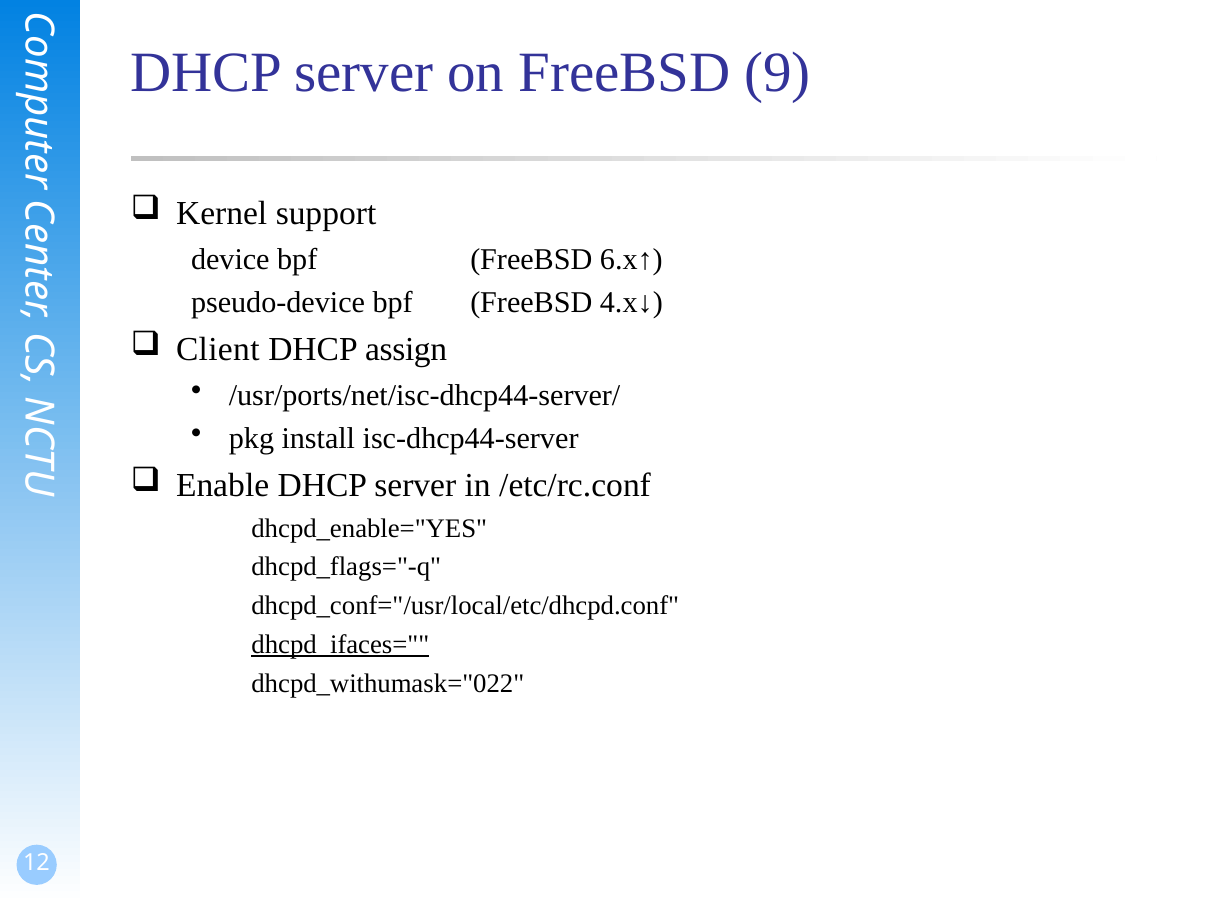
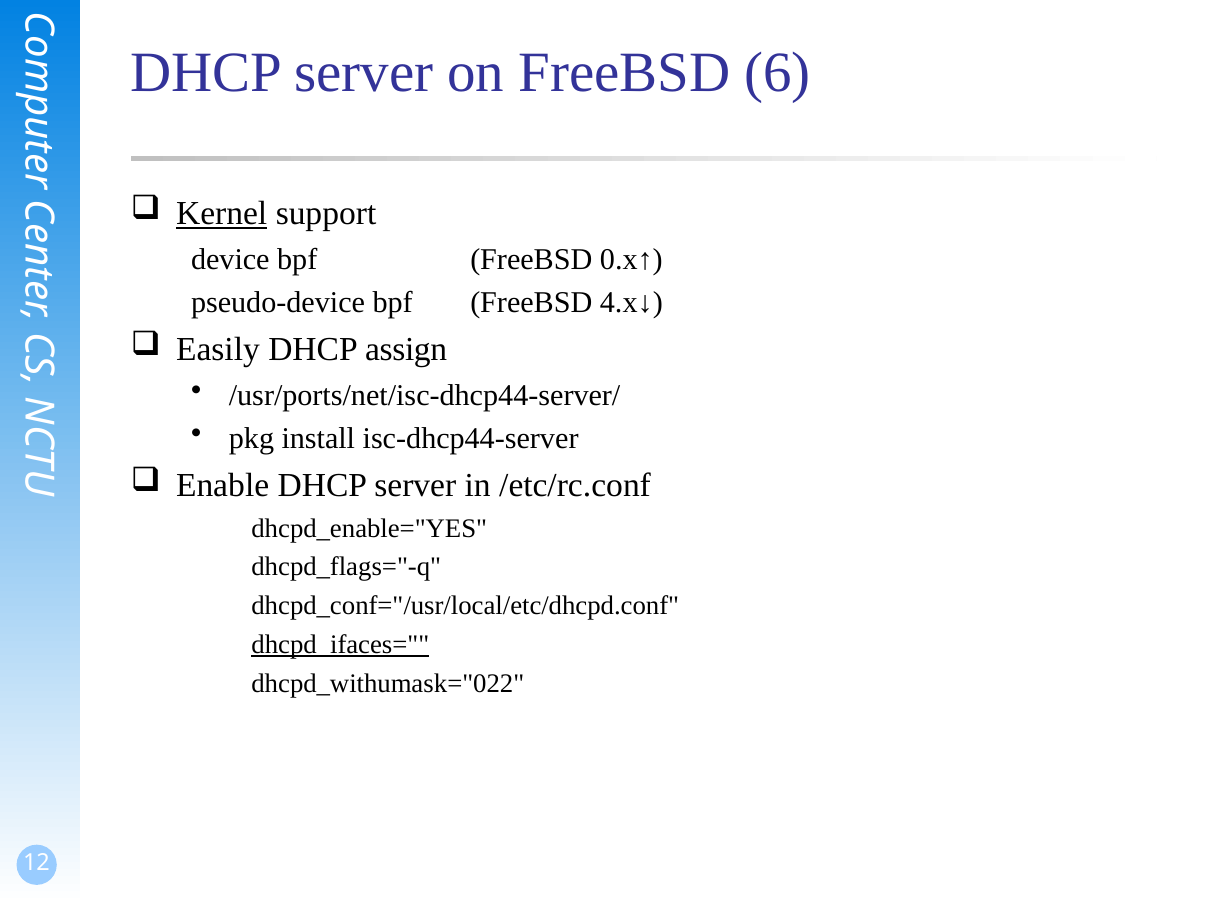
9: 9 -> 6
Kernel underline: none -> present
6.x↑: 6.x↑ -> 0.x↑
Client: Client -> Easily
